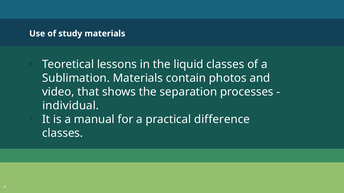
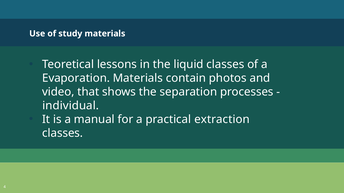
Sublimation: Sublimation -> Evaporation
difference: difference -> extraction
